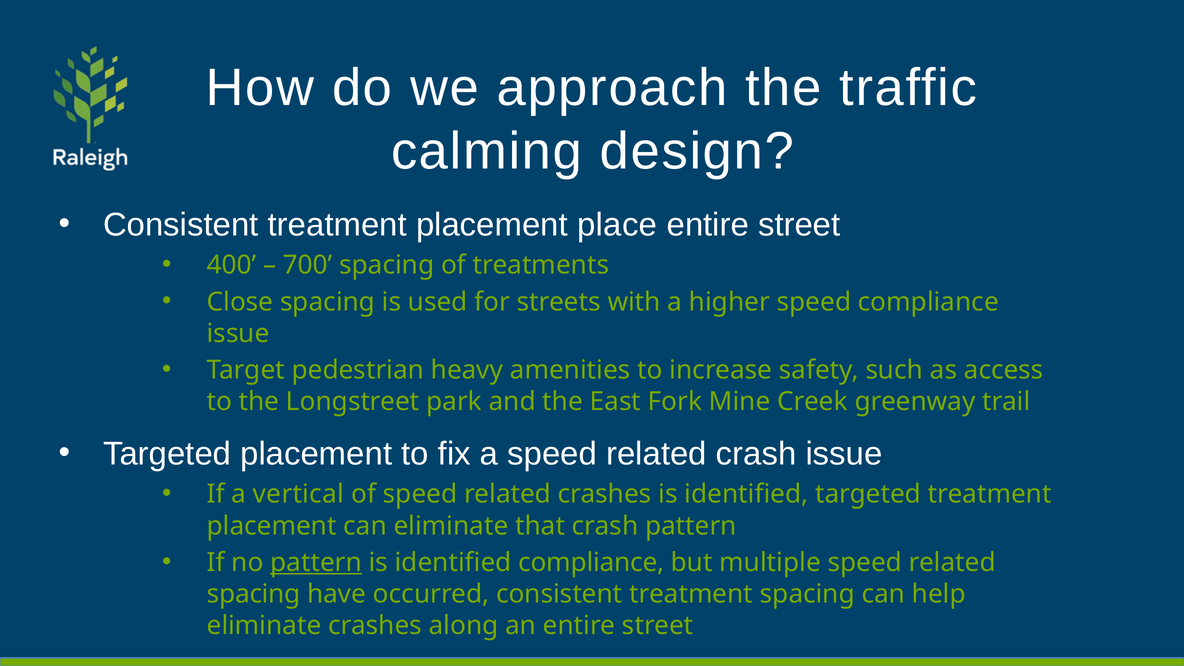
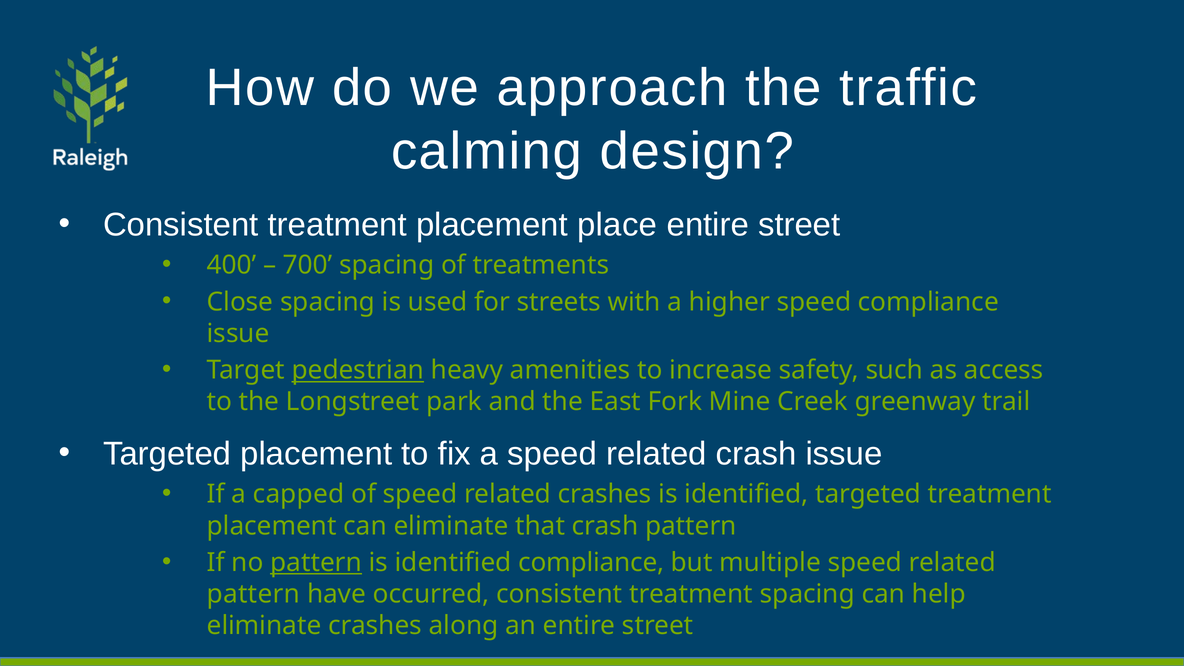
pedestrian underline: none -> present
vertical: vertical -> capped
spacing at (254, 594): spacing -> pattern
